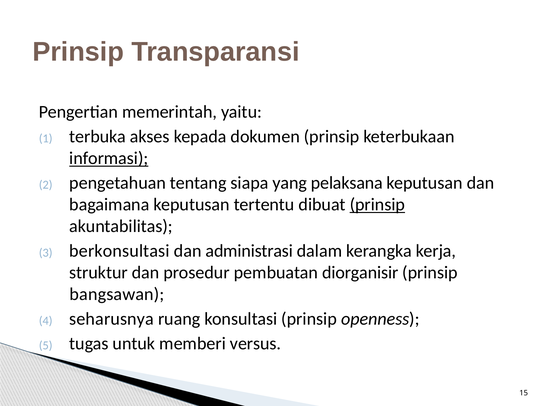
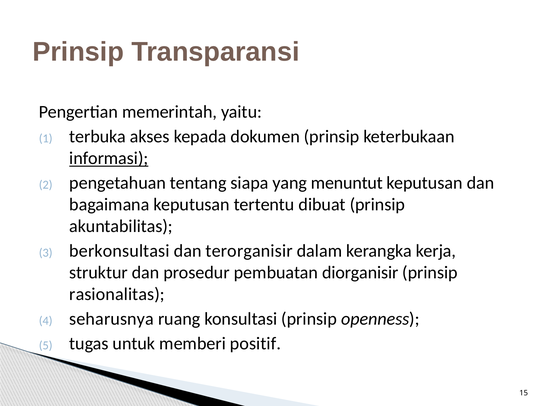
pelaksana: pelaksana -> menuntut
prinsip at (377, 205) underline: present -> none
administrasi: administrasi -> terorganisir
bangsawan: bangsawan -> rasionalitas
versus: versus -> positif
